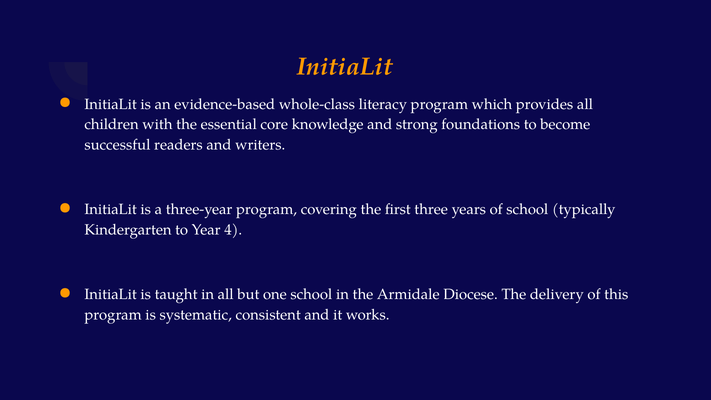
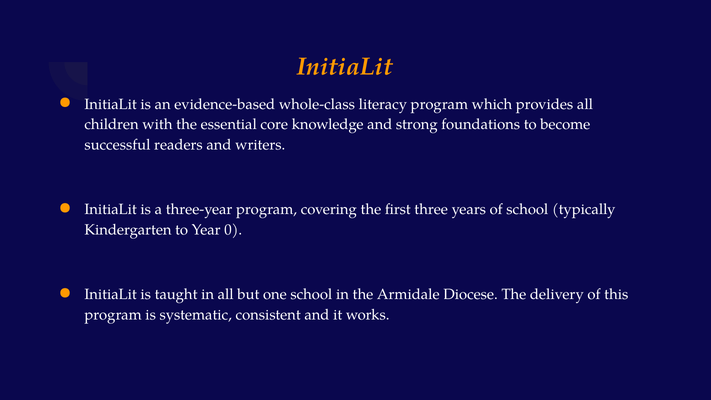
4: 4 -> 0
